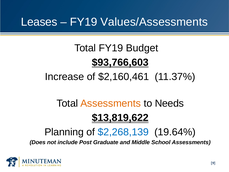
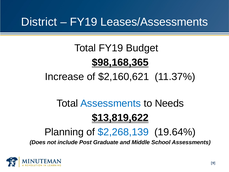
Leases: Leases -> District
Values/Assessments: Values/Assessments -> Leases/Assessments
$93,766,603: $93,766,603 -> $98,168,365
$2,160,461: $2,160,461 -> $2,160,621
Assessments at (111, 103) colour: orange -> blue
